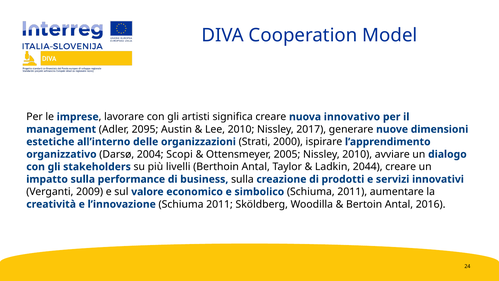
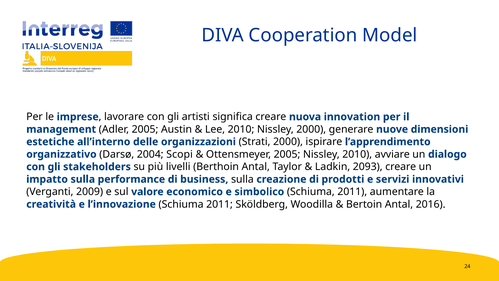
innovativo: innovativo -> innovation
Adler 2095: 2095 -> 2005
Nissley 2017: 2017 -> 2000
2044: 2044 -> 2093
